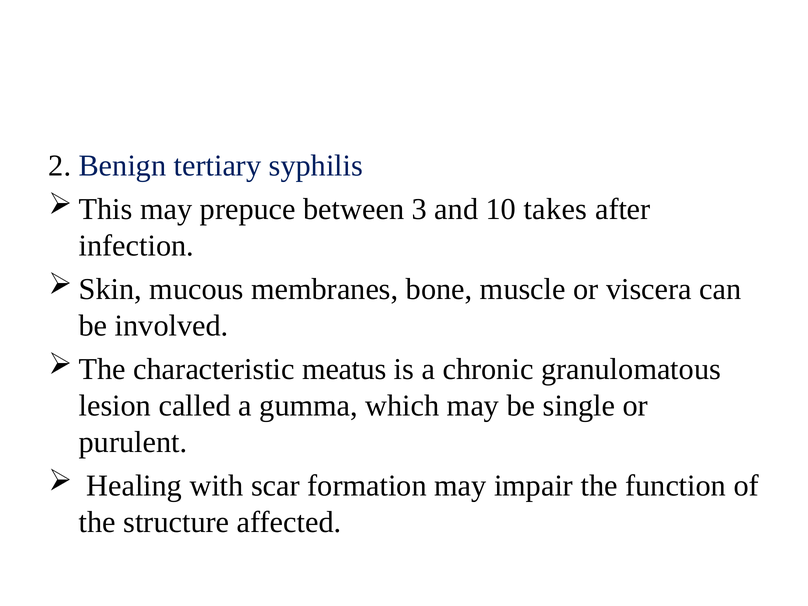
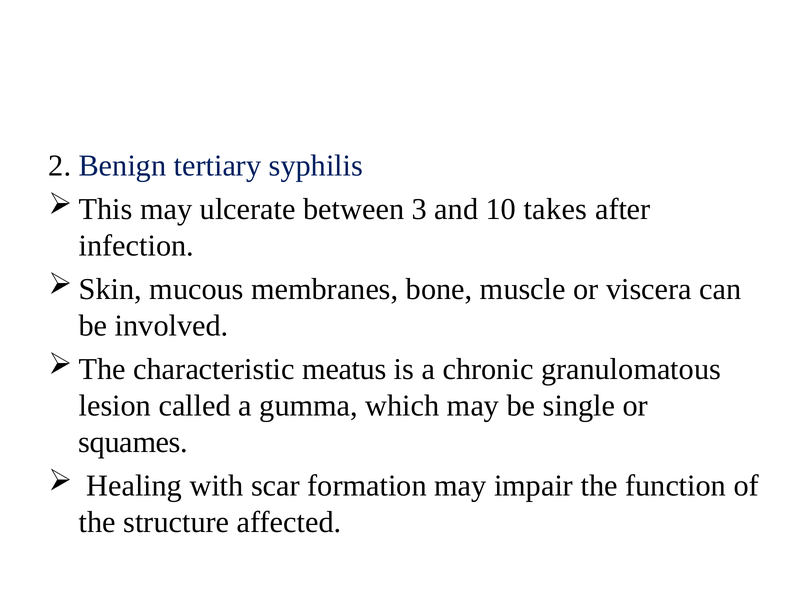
prepuce: prepuce -> ulcerate
purulent: purulent -> squames
